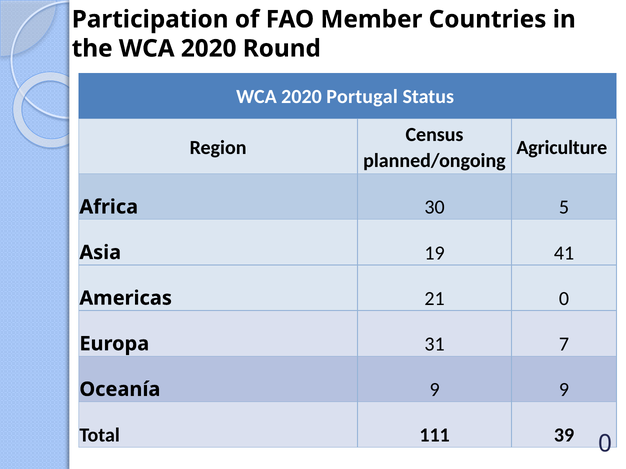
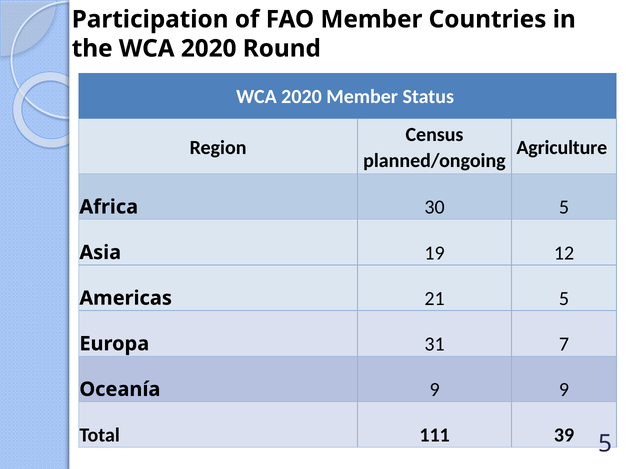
2020 Portugal: Portugal -> Member
41: 41 -> 12
21 0: 0 -> 5
39 0: 0 -> 5
